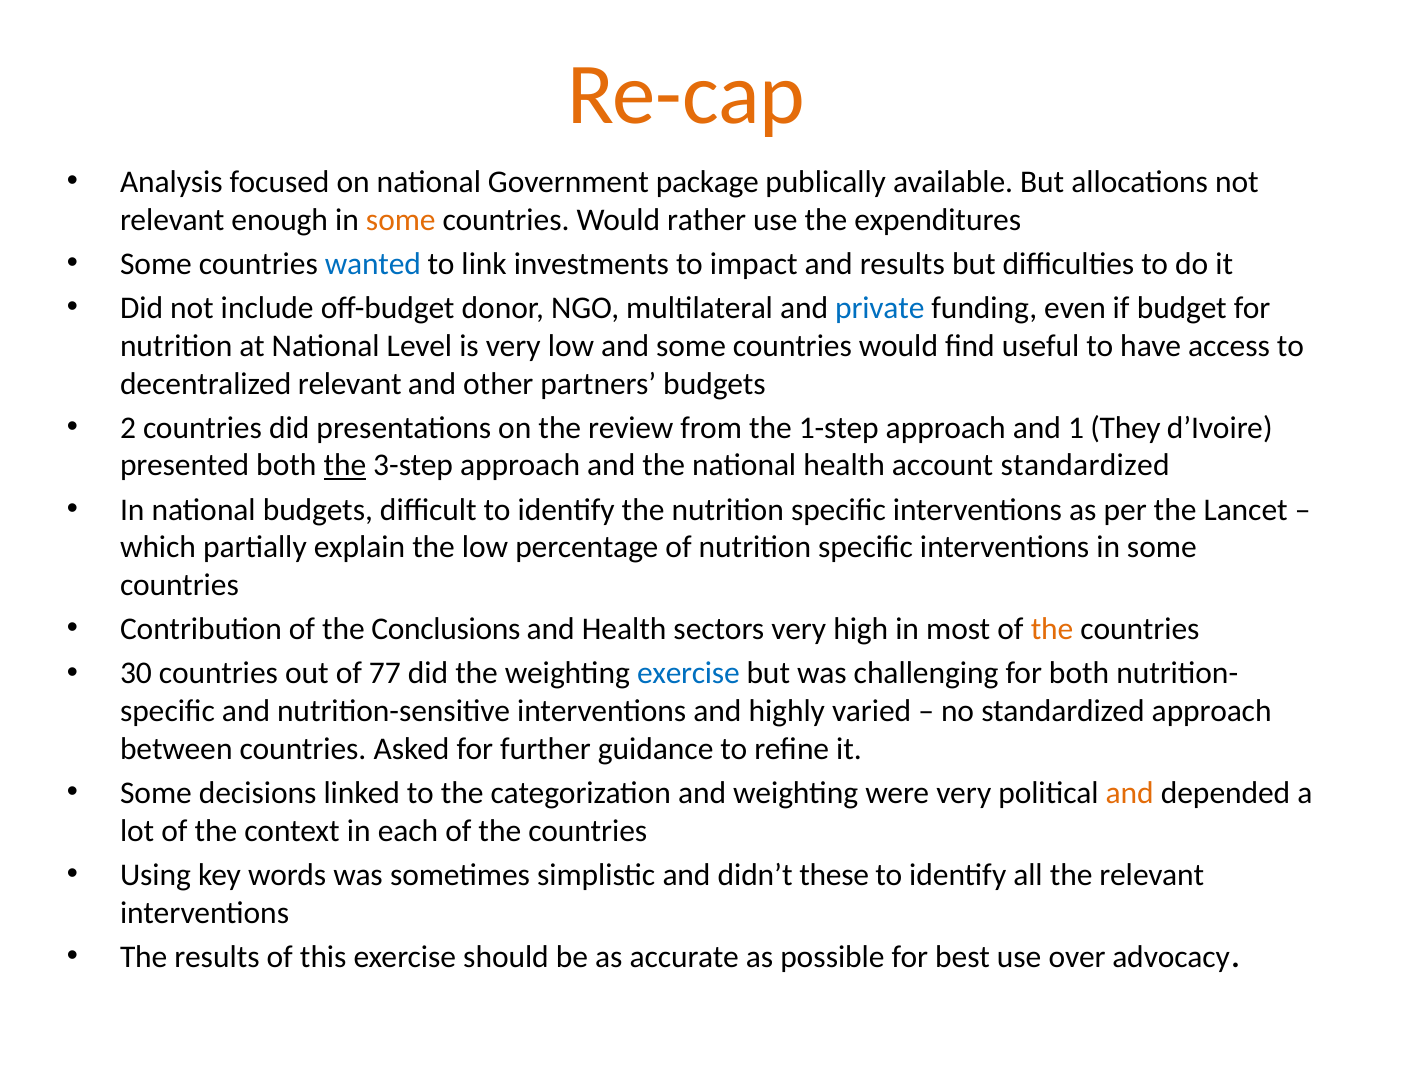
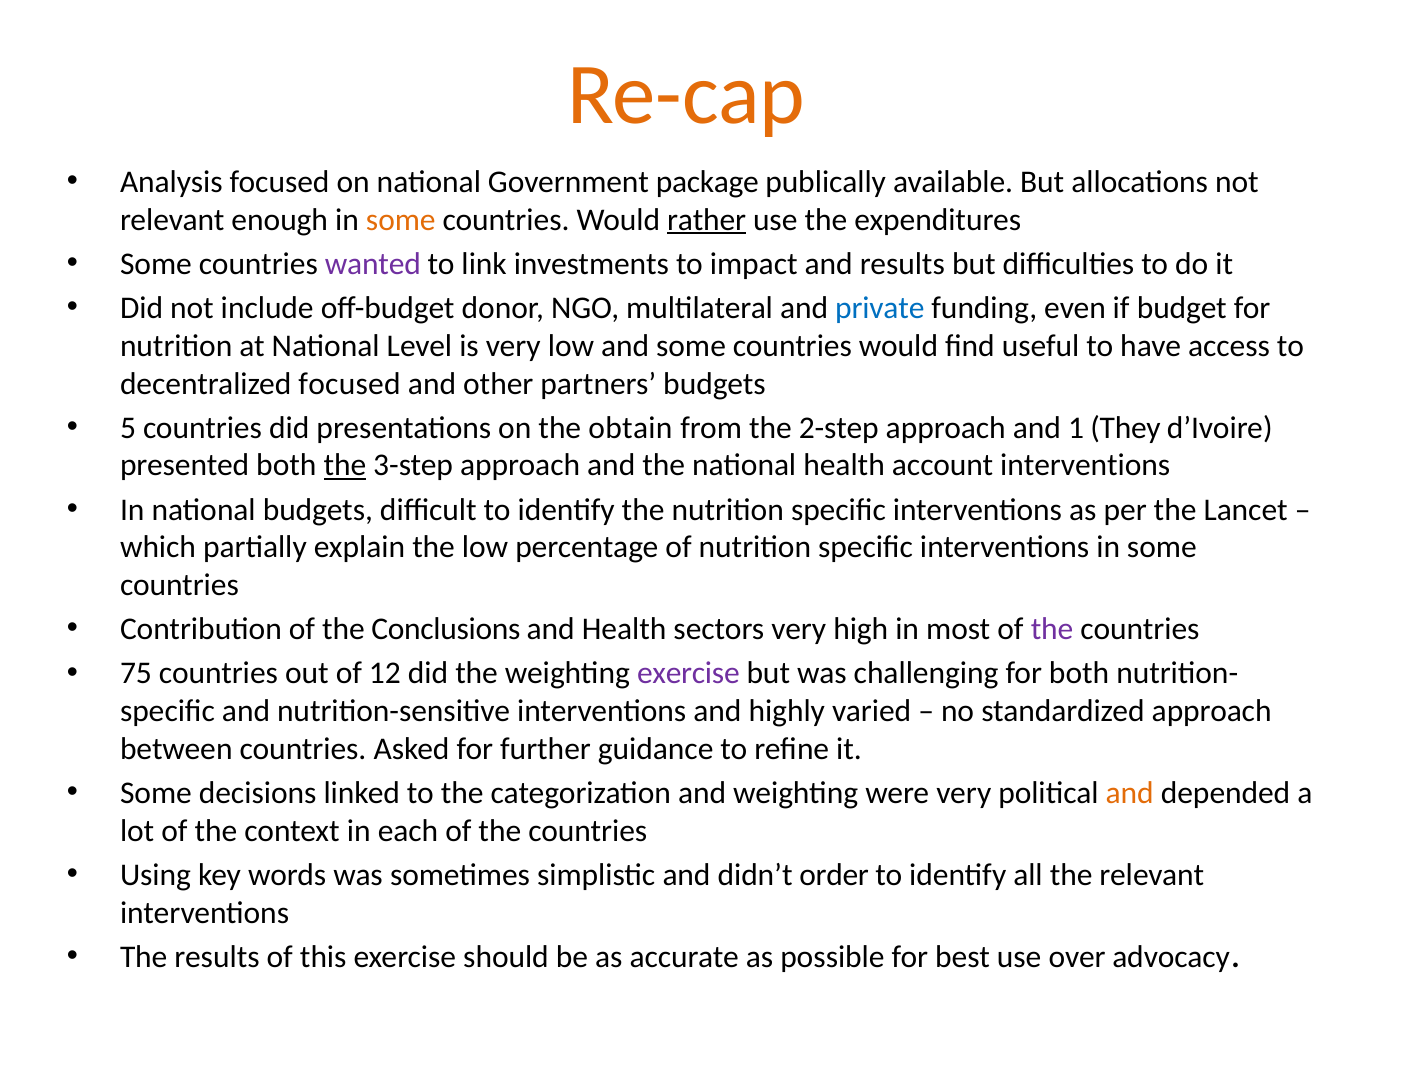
rather underline: none -> present
wanted colour: blue -> purple
decentralized relevant: relevant -> focused
2: 2 -> 5
review: review -> obtain
1-step: 1-step -> 2-step
account standardized: standardized -> interventions
the at (1052, 629) colour: orange -> purple
30: 30 -> 75
77: 77 -> 12
exercise at (688, 673) colour: blue -> purple
these: these -> order
